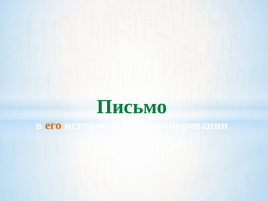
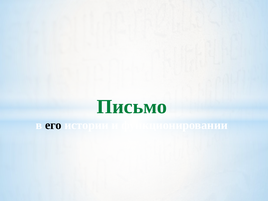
его colour: orange -> black
